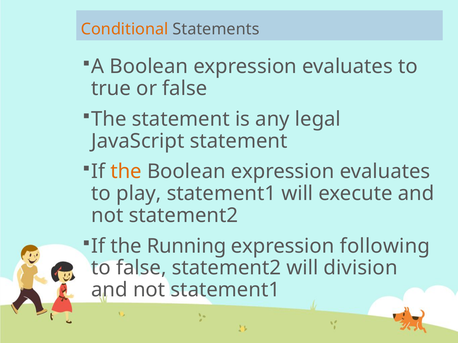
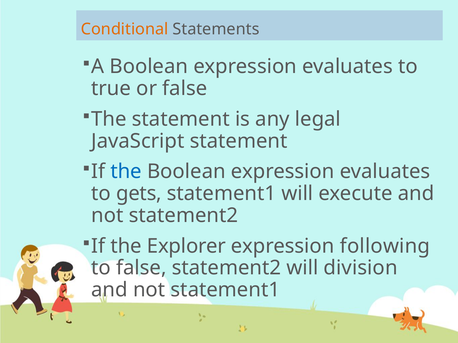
the at (126, 172) colour: orange -> blue
play: play -> gets
Running: Running -> Explorer
